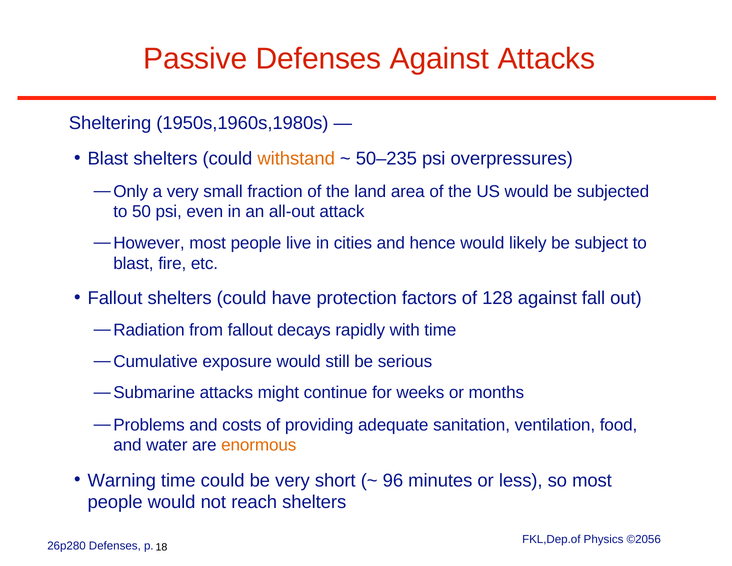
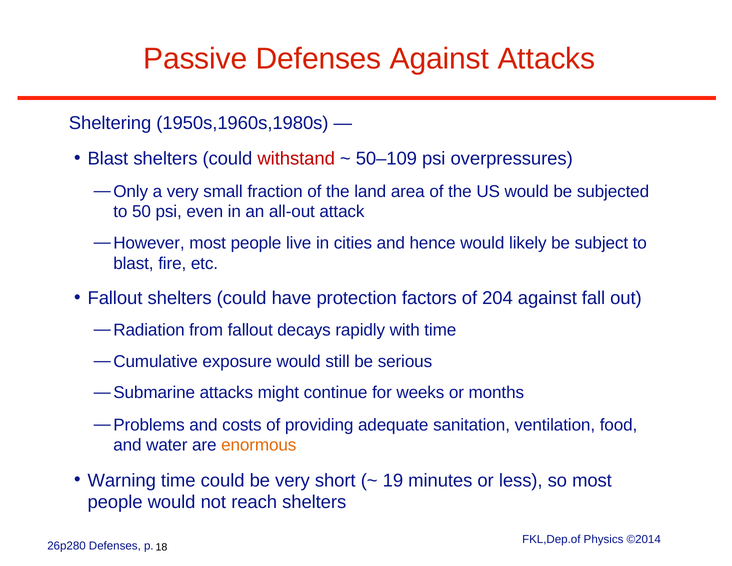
withstand colour: orange -> red
50–235: 50–235 -> 50–109
128: 128 -> 204
96: 96 -> 19
©2056: ©2056 -> ©2014
